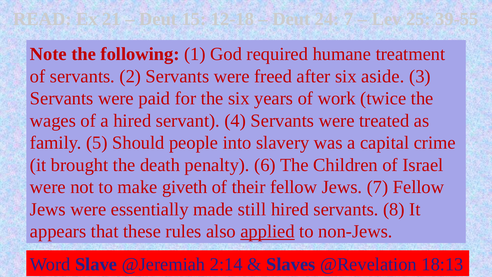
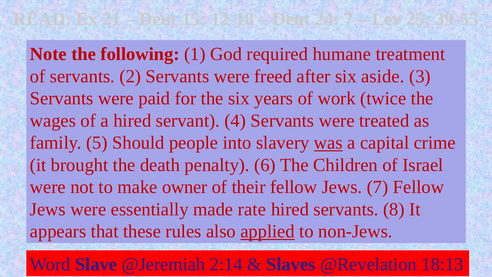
was underline: none -> present
giveth: giveth -> owner
still: still -> rate
